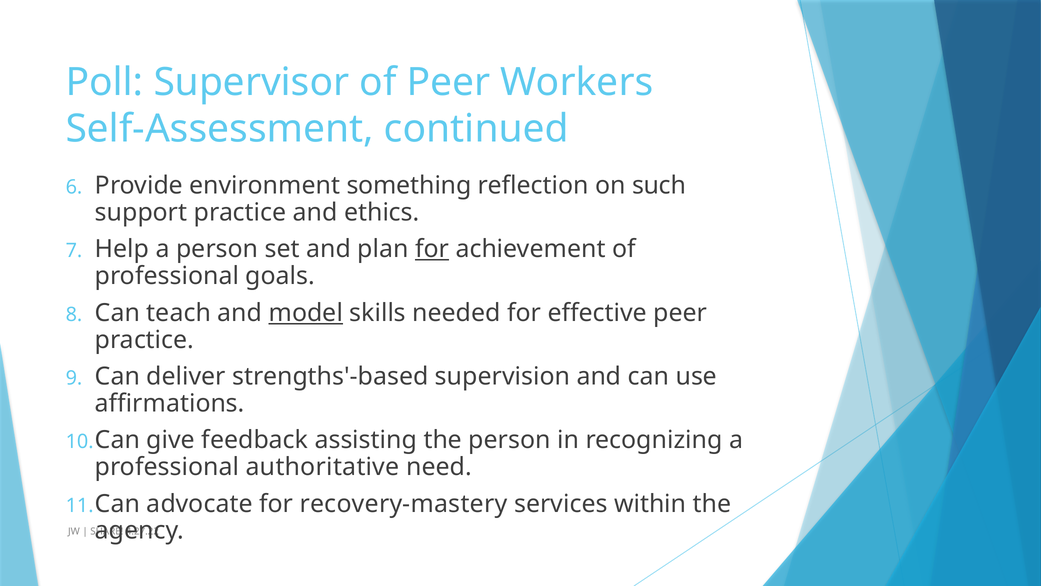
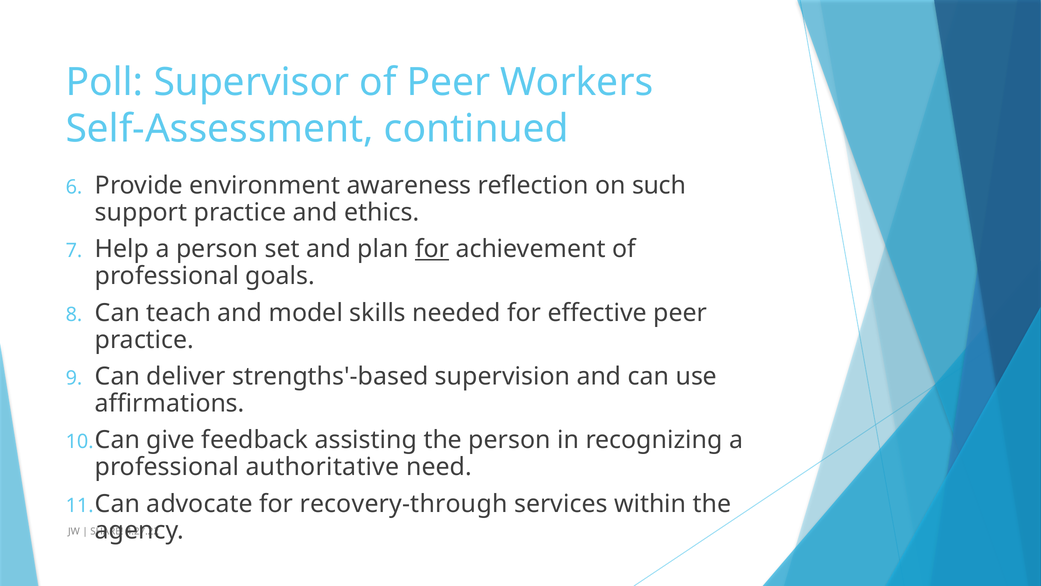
something: something -> awareness
model underline: present -> none
recovery-mastery: recovery-mastery -> recovery-through
